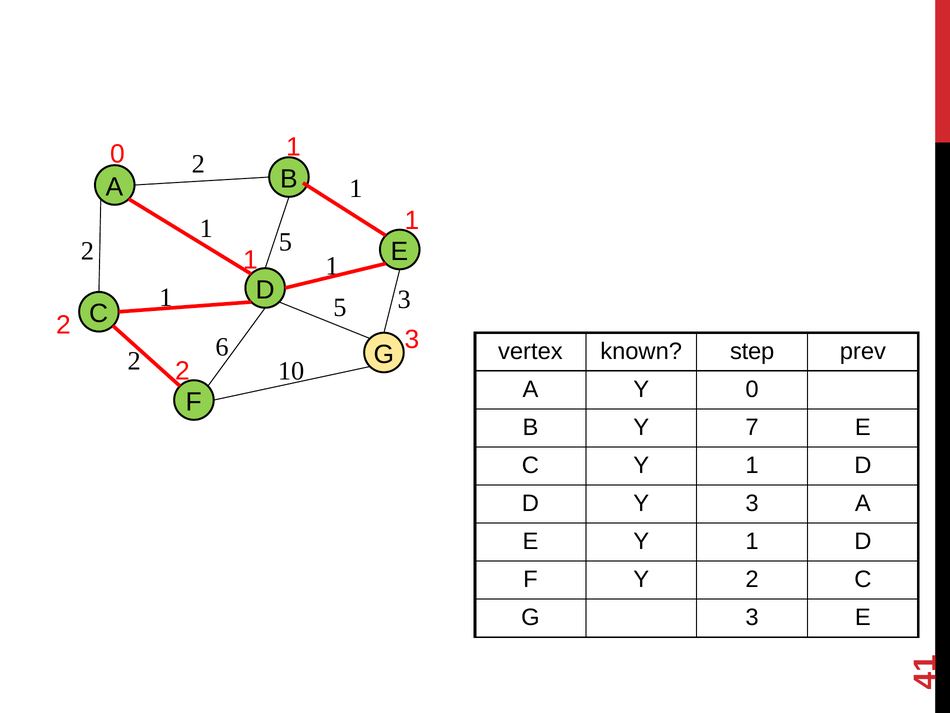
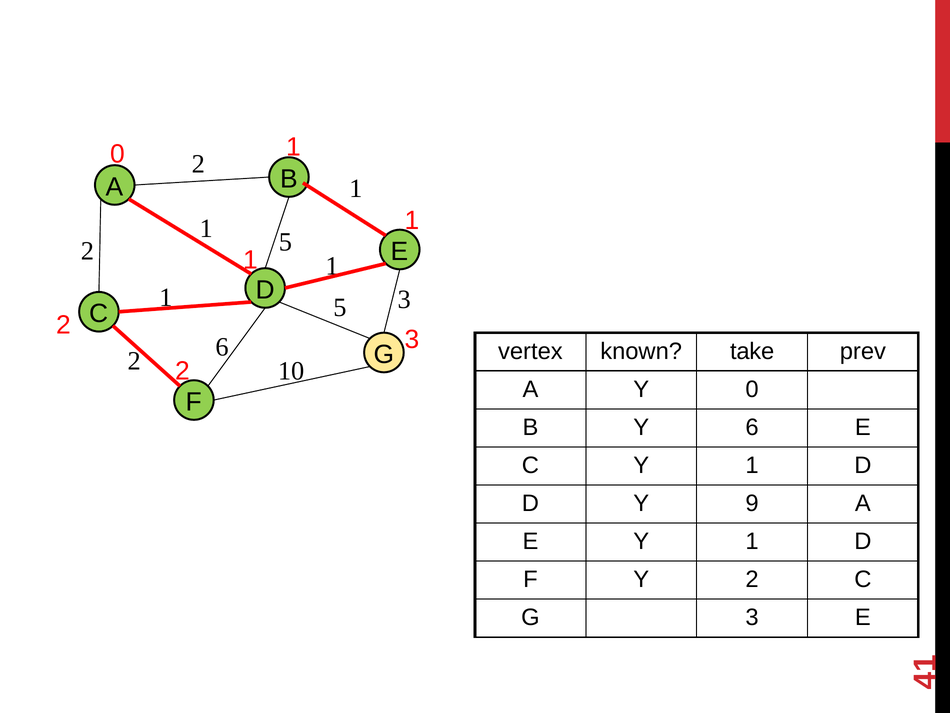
step: step -> take
Y 7: 7 -> 6
Y 3: 3 -> 9
